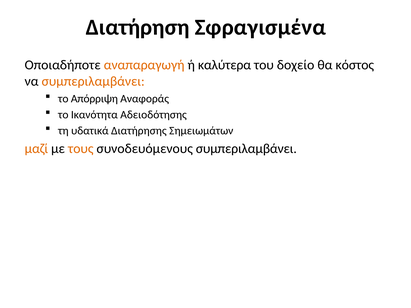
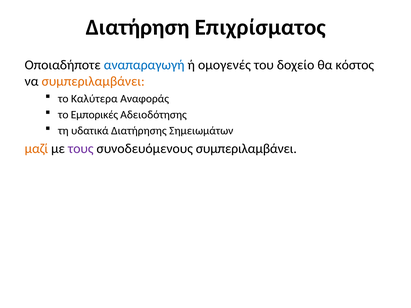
Σφραγισμένα: Σφραγισμένα -> Επιχρίσματος
αναπαραγωγή colour: orange -> blue
καλύτερα: καλύτερα -> ομογενές
Απόρριψη: Απόρριψη -> Καλύτερα
Ικανότητα: Ικανότητα -> Εμπορικές
τους colour: orange -> purple
